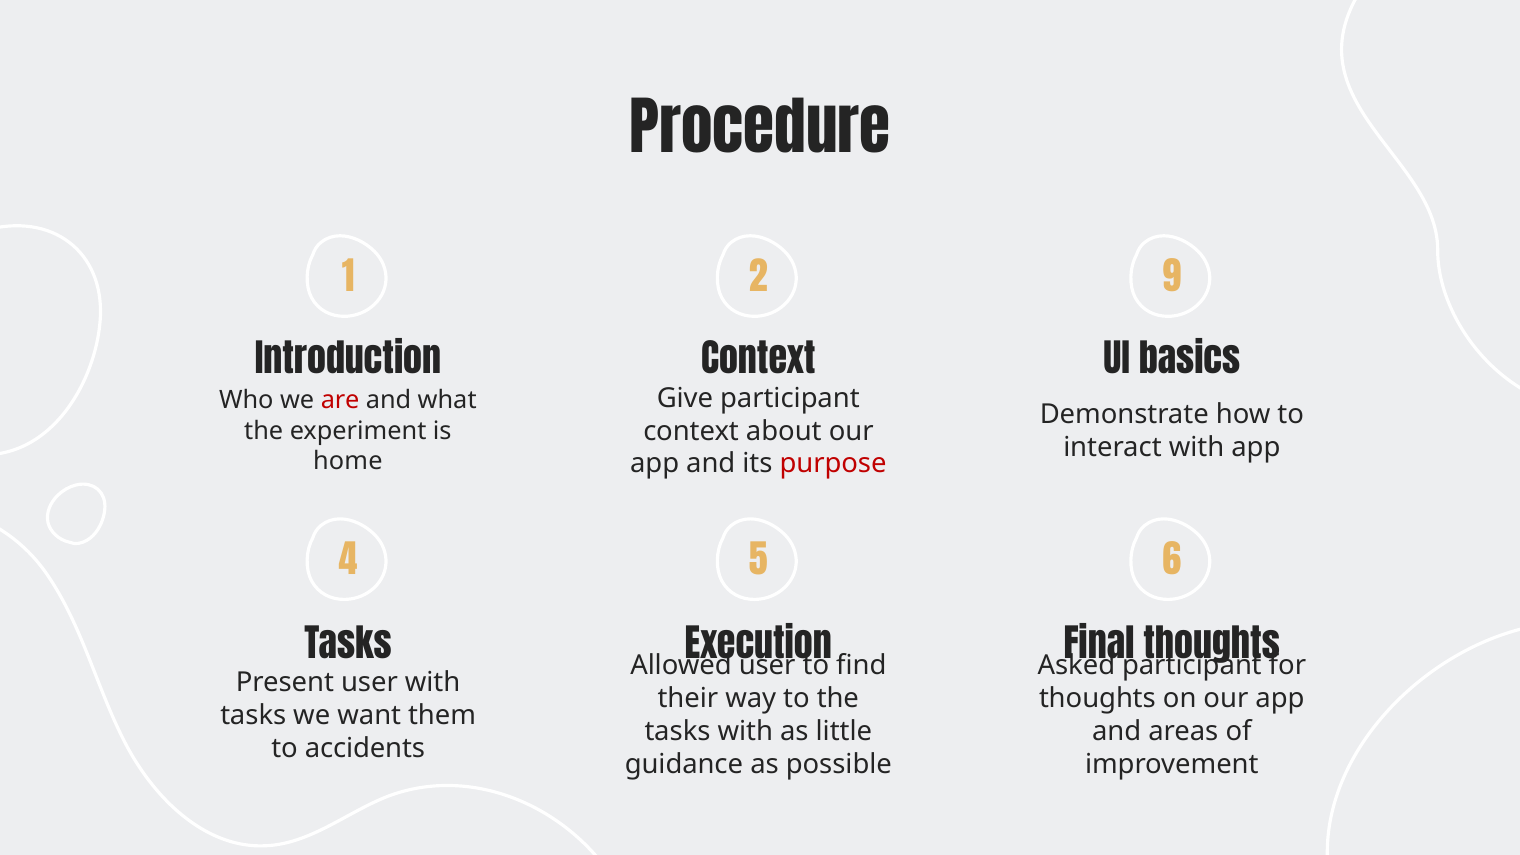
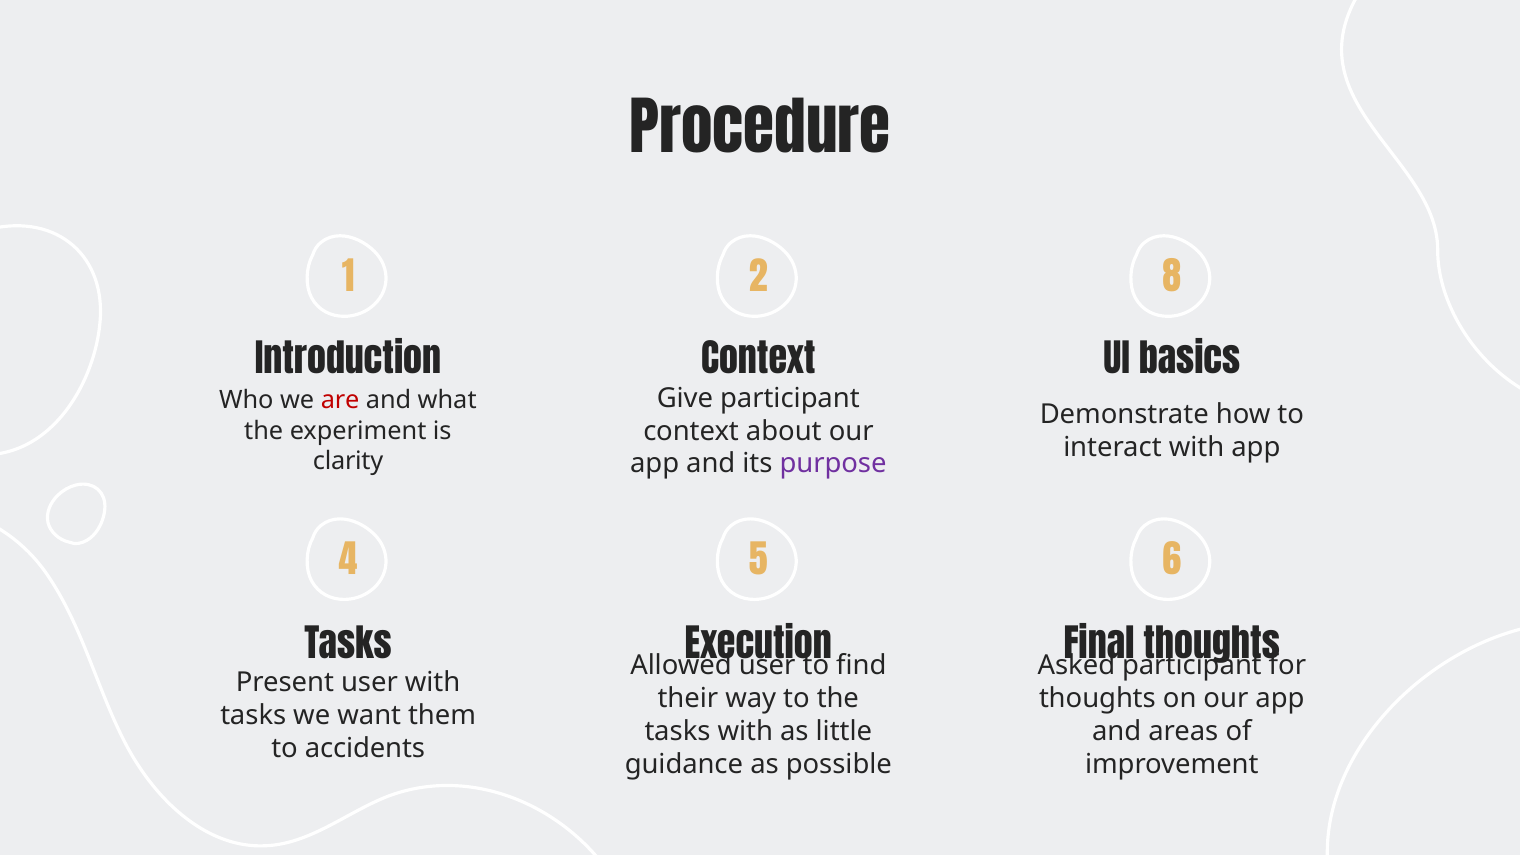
9: 9 -> 8
home: home -> clarity
purpose colour: red -> purple
